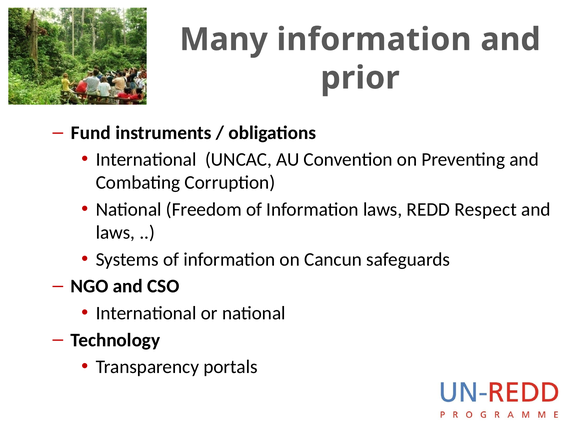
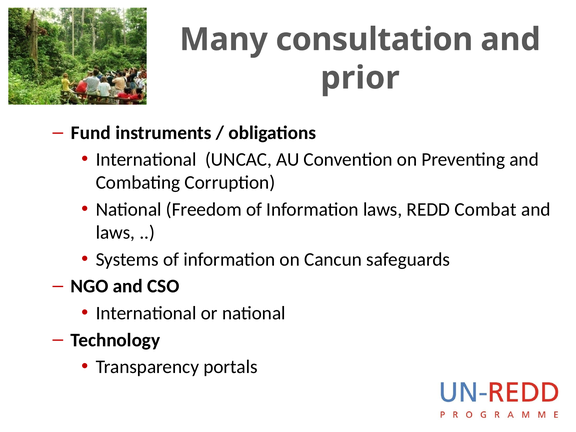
Many information: information -> consultation
Respect: Respect -> Combat
